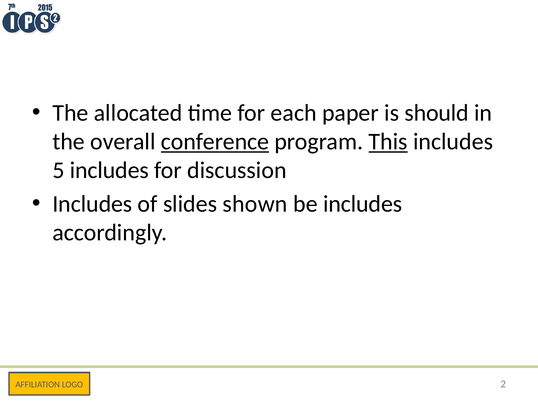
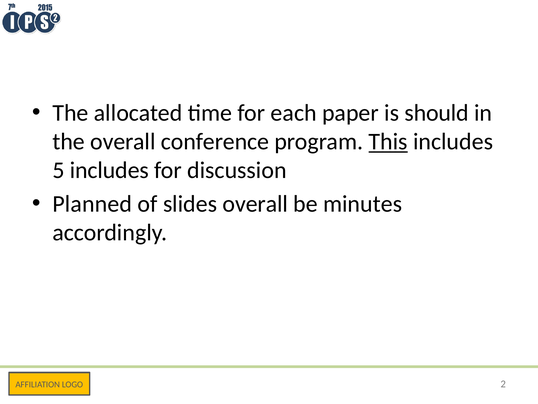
conference underline: present -> none
Includes at (92, 204): Includes -> Planned
slides shown: shown -> overall
be includes: includes -> minutes
